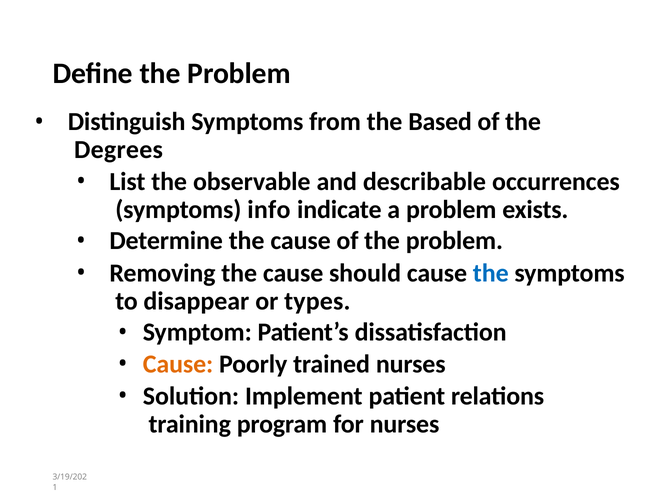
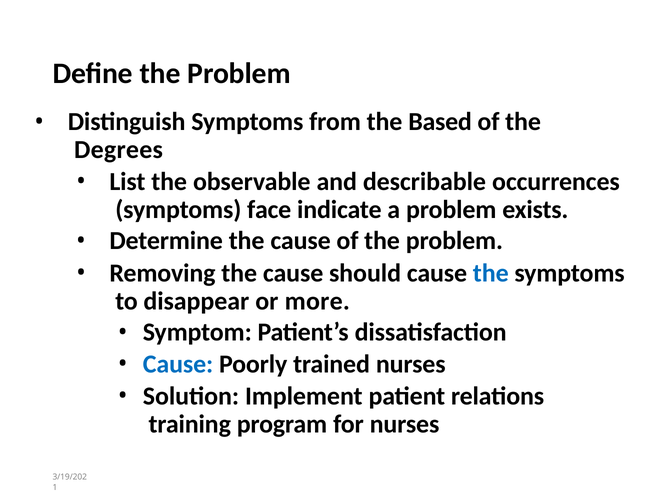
info: info -> face
types: types -> more
Cause at (178, 364) colour: orange -> blue
